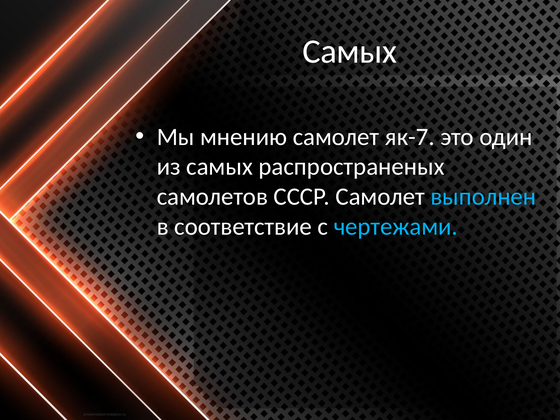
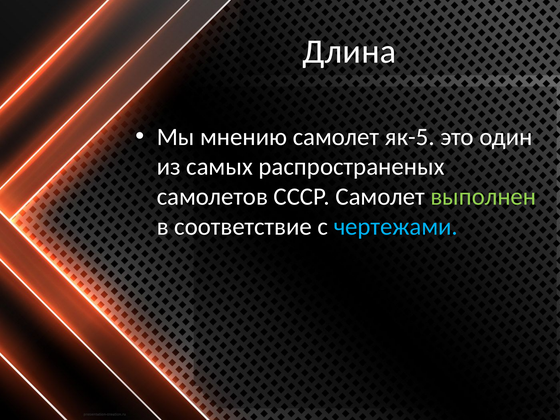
Самых at (350, 52): Самых -> Длина
як-7: як-7 -> як-5
выполнен colour: light blue -> light green
